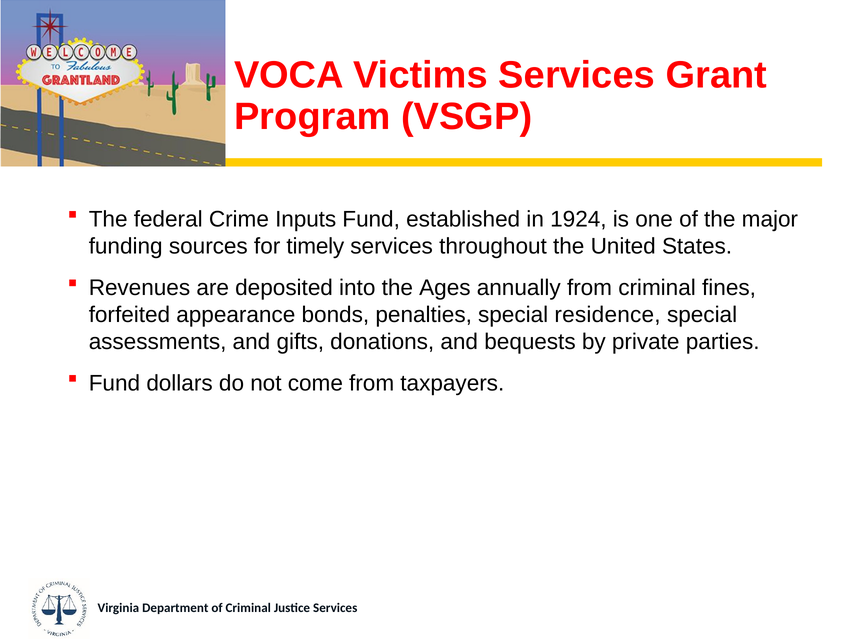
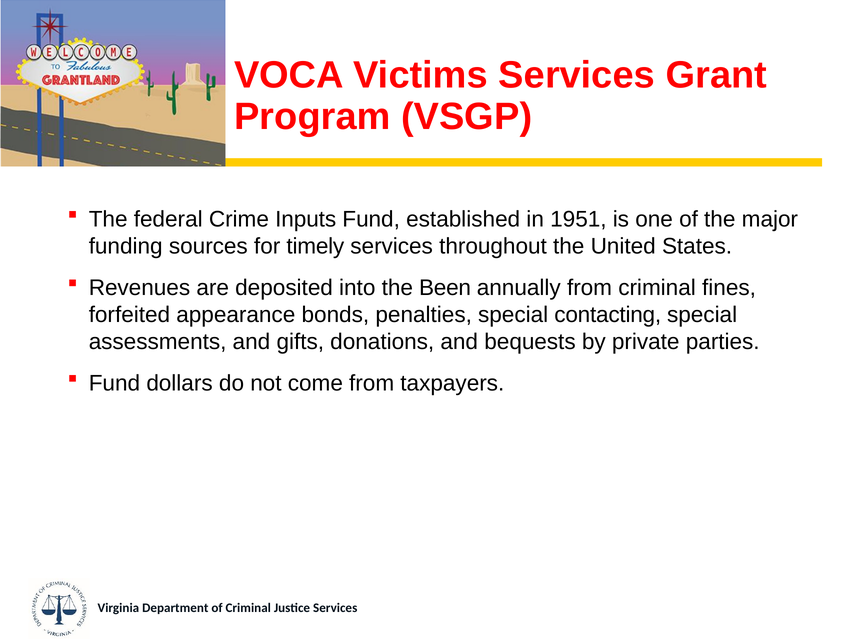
1924: 1924 -> 1951
Ages: Ages -> Been
residence: residence -> contacting
